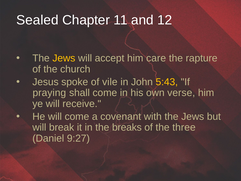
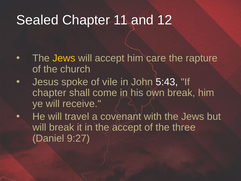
5:43 colour: yellow -> white
praying at (49, 93): praying -> chapter
own verse: verse -> break
will come: come -> travel
the breaks: breaks -> accept
